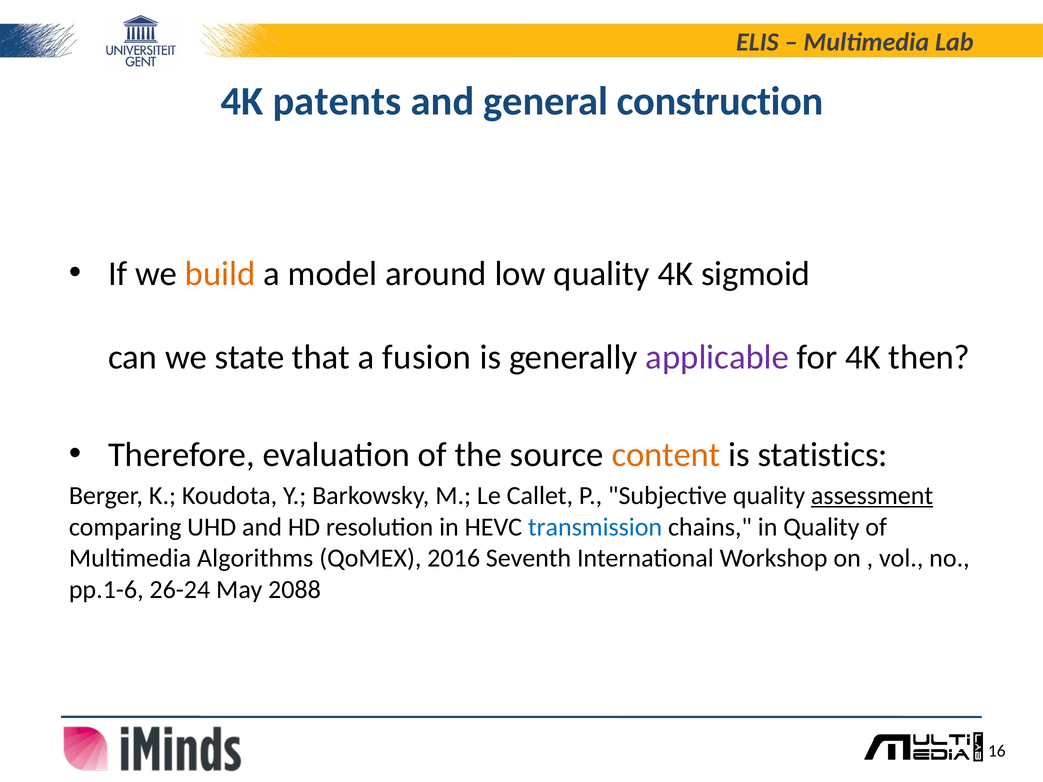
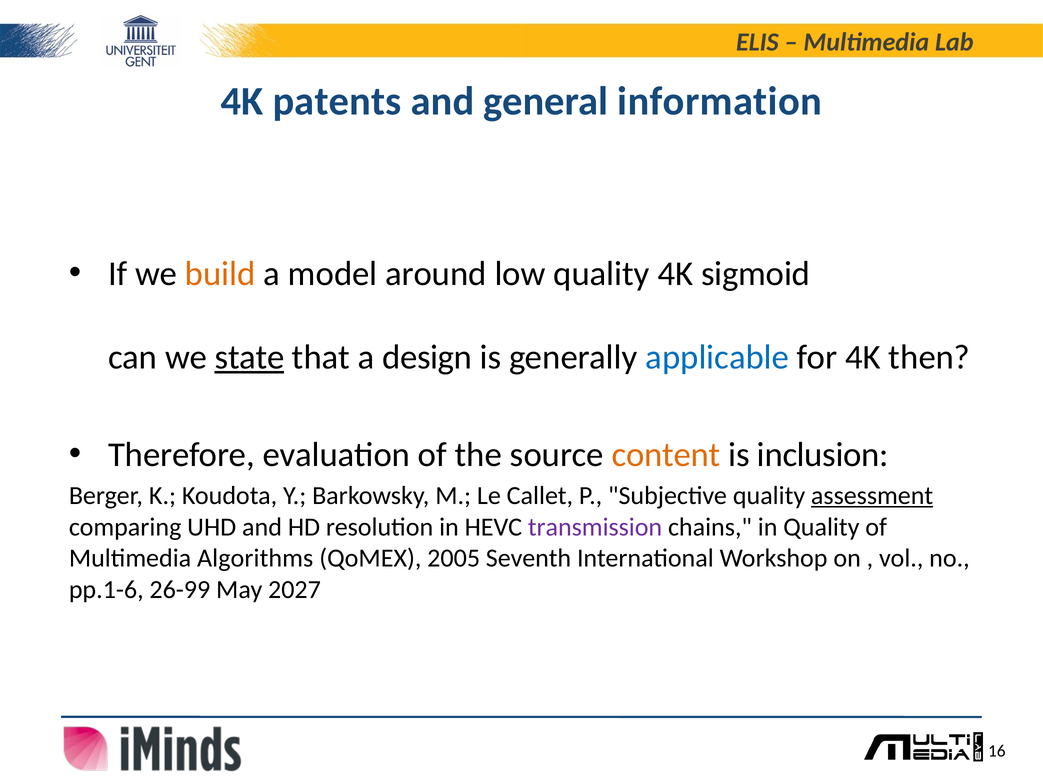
construction: construction -> information
state underline: none -> present
fusion: fusion -> design
applicable colour: purple -> blue
statistics: statistics -> inclusion
transmission colour: blue -> purple
2016: 2016 -> 2005
26-24: 26-24 -> 26-99
2088: 2088 -> 2027
